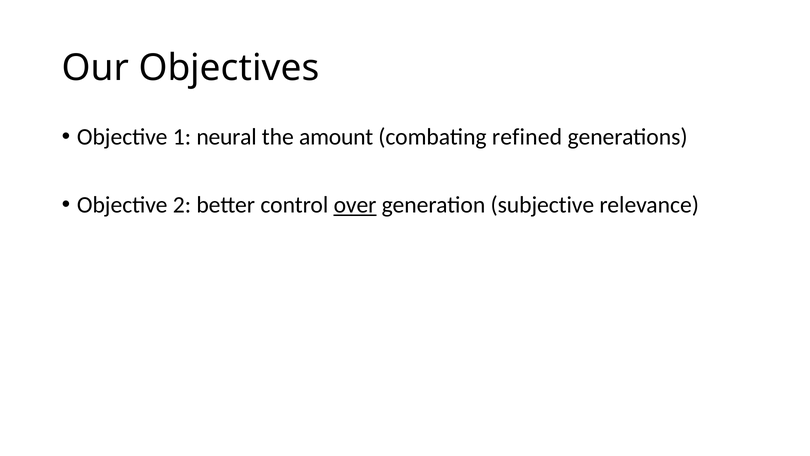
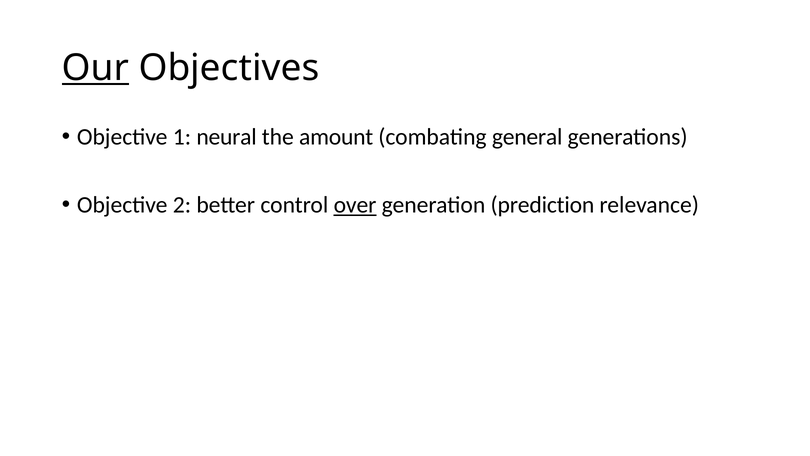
Our underline: none -> present
refined: refined -> general
subjective: subjective -> prediction
